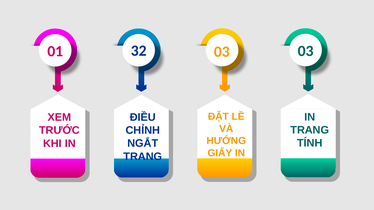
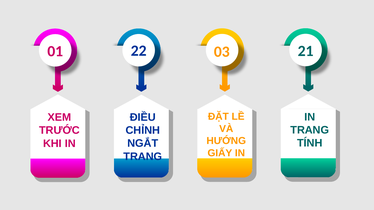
32: 32 -> 22
03 03: 03 -> 21
